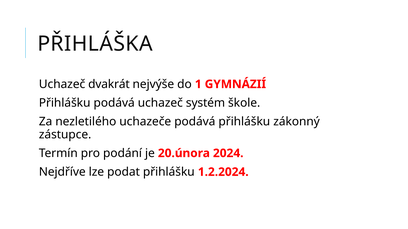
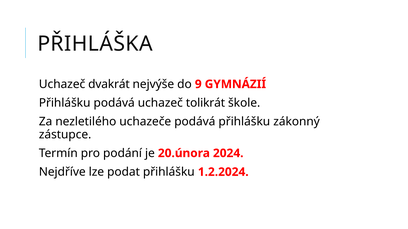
1: 1 -> 9
systém: systém -> tolikrát
